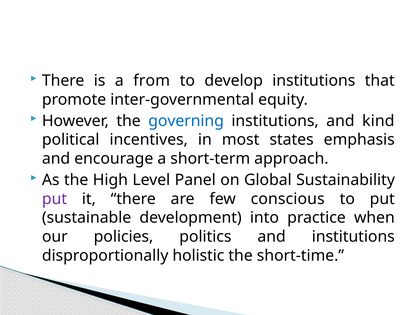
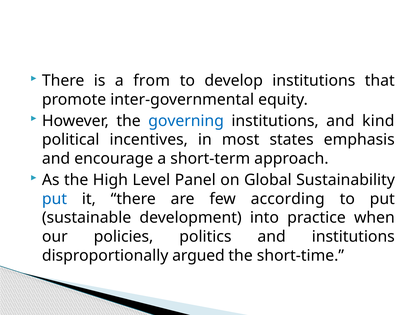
put at (54, 199) colour: purple -> blue
conscious: conscious -> according
holistic: holistic -> argued
